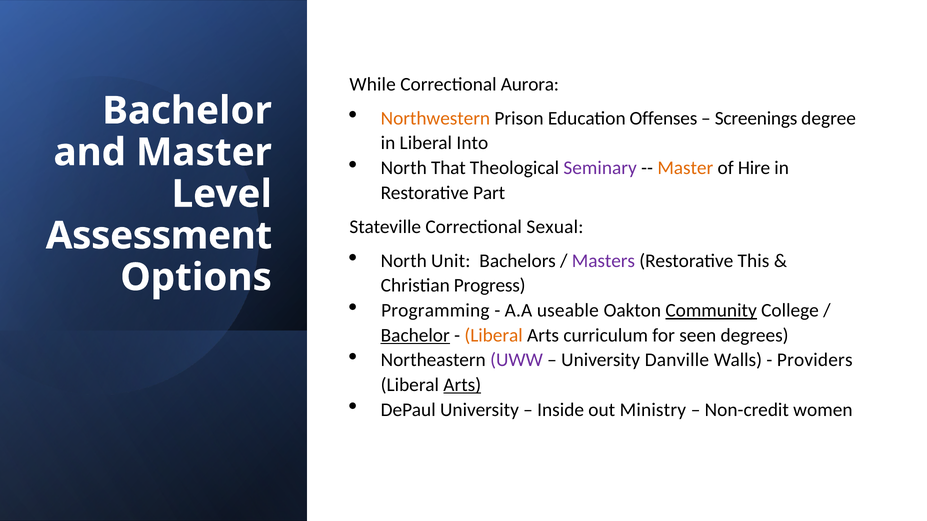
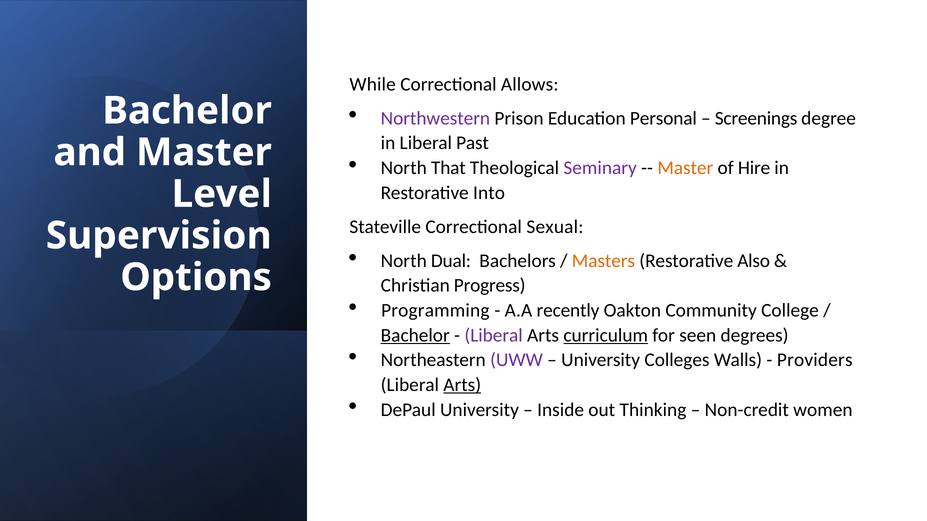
Aurora: Aurora -> Allows
Northwestern colour: orange -> purple
Offenses: Offenses -> Personal
Into: Into -> Past
Part: Part -> Into
Assessment: Assessment -> Supervision
Unit: Unit -> Dual
Masters colour: purple -> orange
This: This -> Also
useable: useable -> recently
Community underline: present -> none
Liberal at (494, 335) colour: orange -> purple
curriculum underline: none -> present
Danville: Danville -> Colleges
Ministry: Ministry -> Thinking
